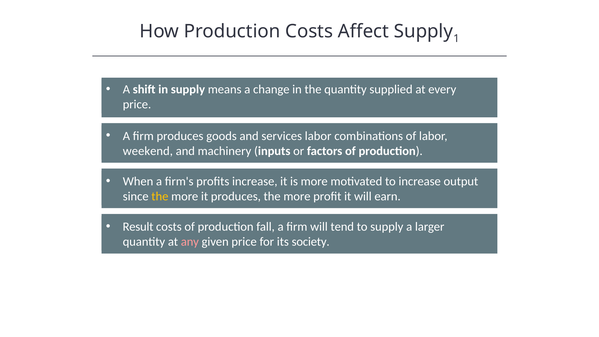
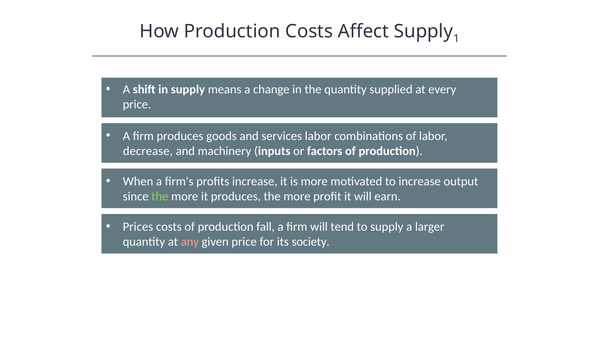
weekend: weekend -> decrease
the at (160, 196) colour: yellow -> light green
Result: Result -> Prices
